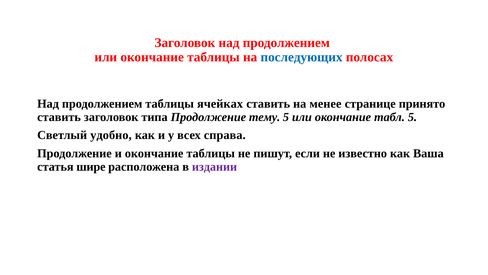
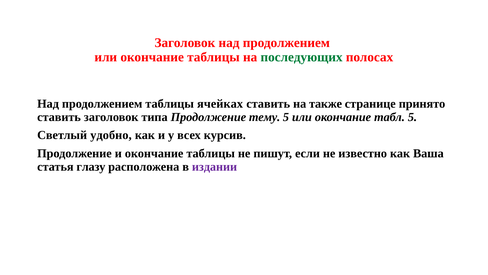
последующих colour: blue -> green
менее: менее -> также
справа: справа -> курсив
шире: шире -> глазу
